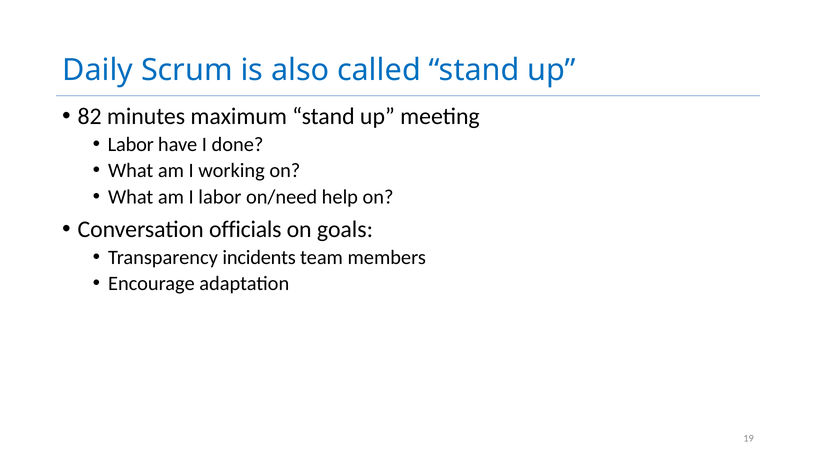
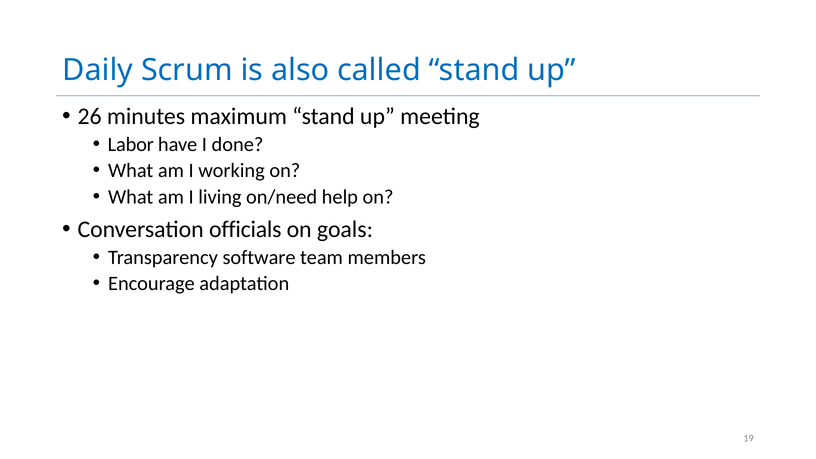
82: 82 -> 26
I labor: labor -> living
incidents: incidents -> software
